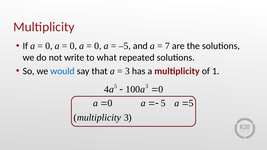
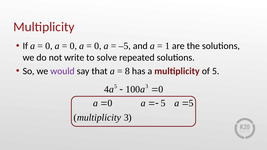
7: 7 -> 1
what: what -> solve
would colour: blue -> purple
3 at (127, 71): 3 -> 8
of 1: 1 -> 5
